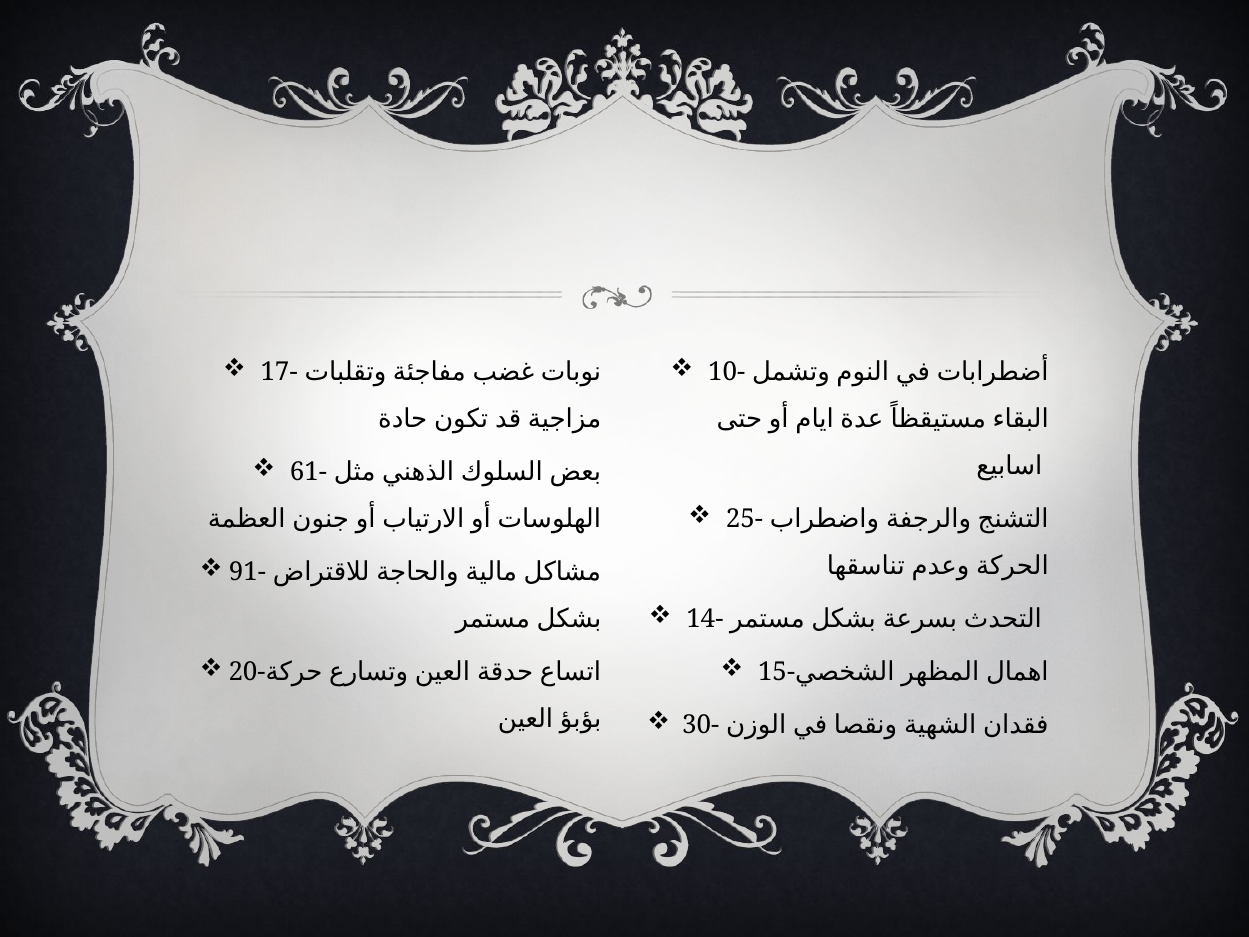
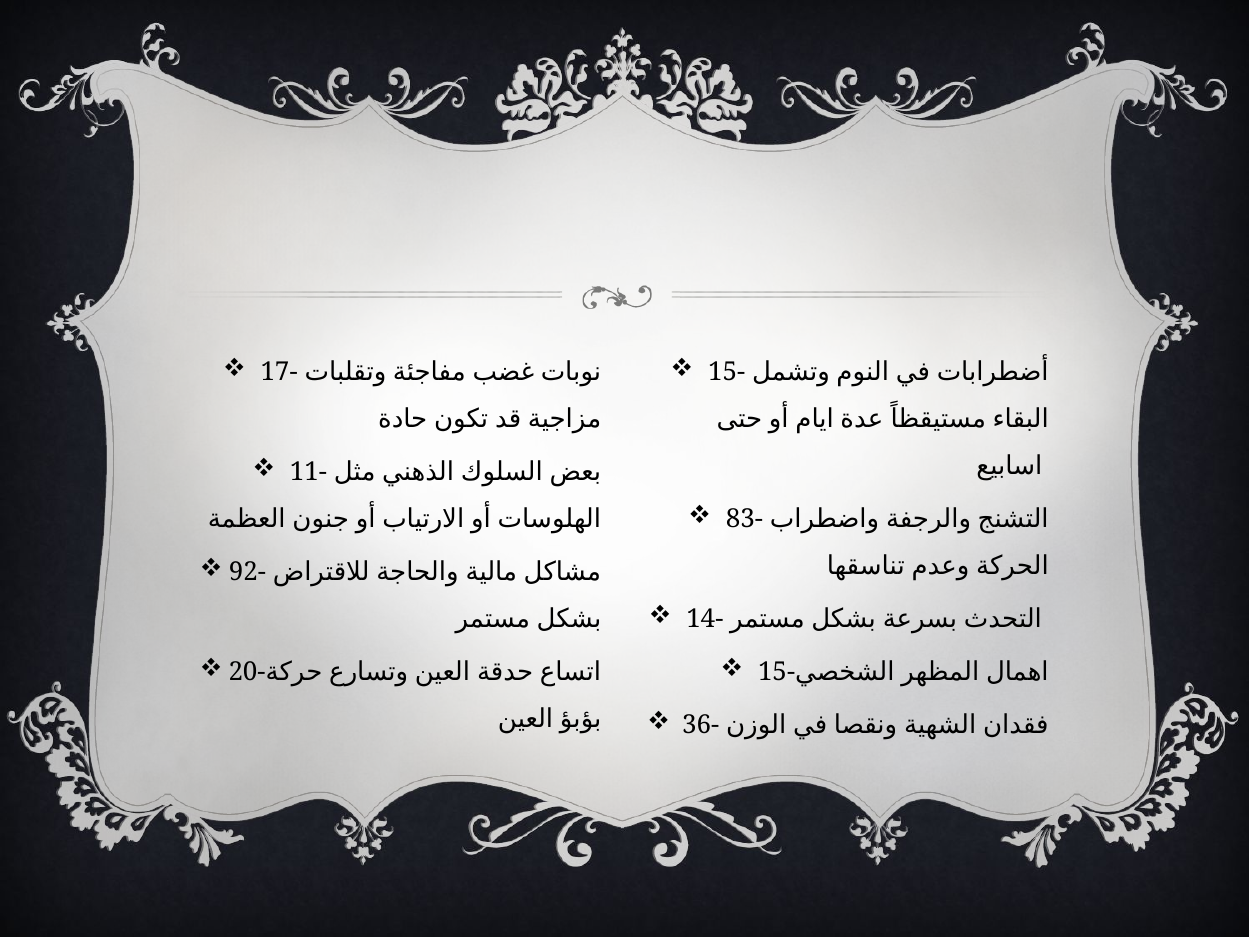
10- at (727, 372): 10- -> 15-
61-: 61- -> 11-
25-: 25- -> 83-
91-: 91- -> 92-
30-: 30- -> 36-
